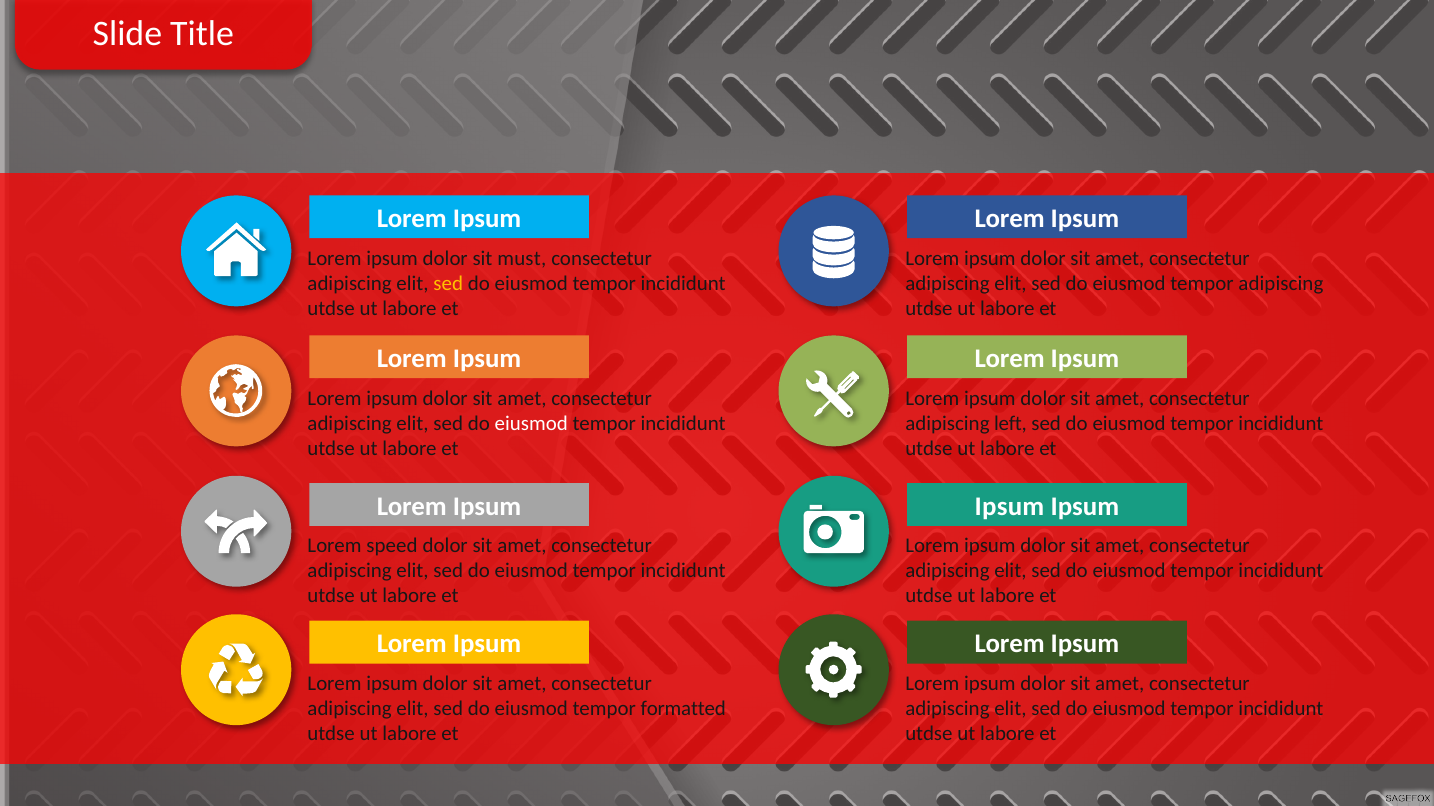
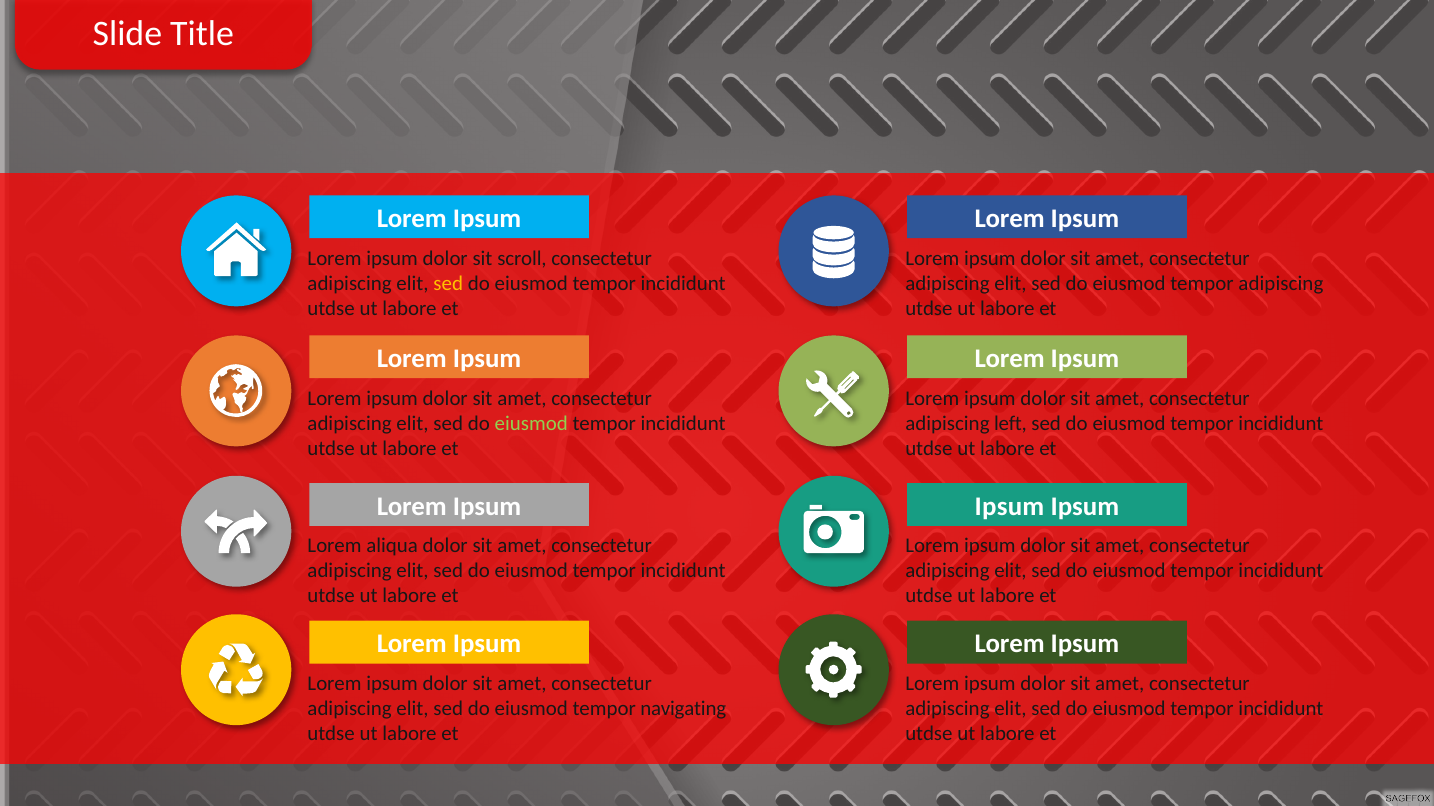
must: must -> scroll
eiusmod at (531, 424) colour: white -> light green
speed: speed -> aliqua
formatted: formatted -> navigating
